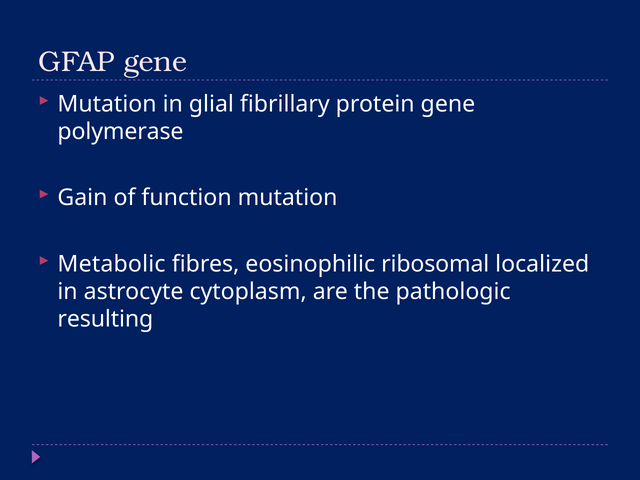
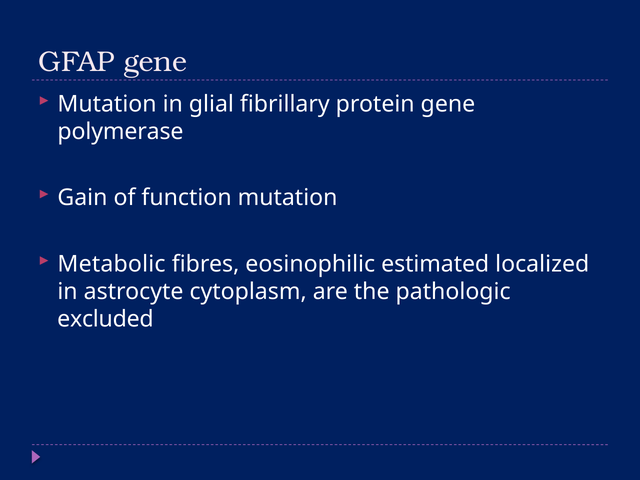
ribosomal: ribosomal -> estimated
resulting: resulting -> excluded
